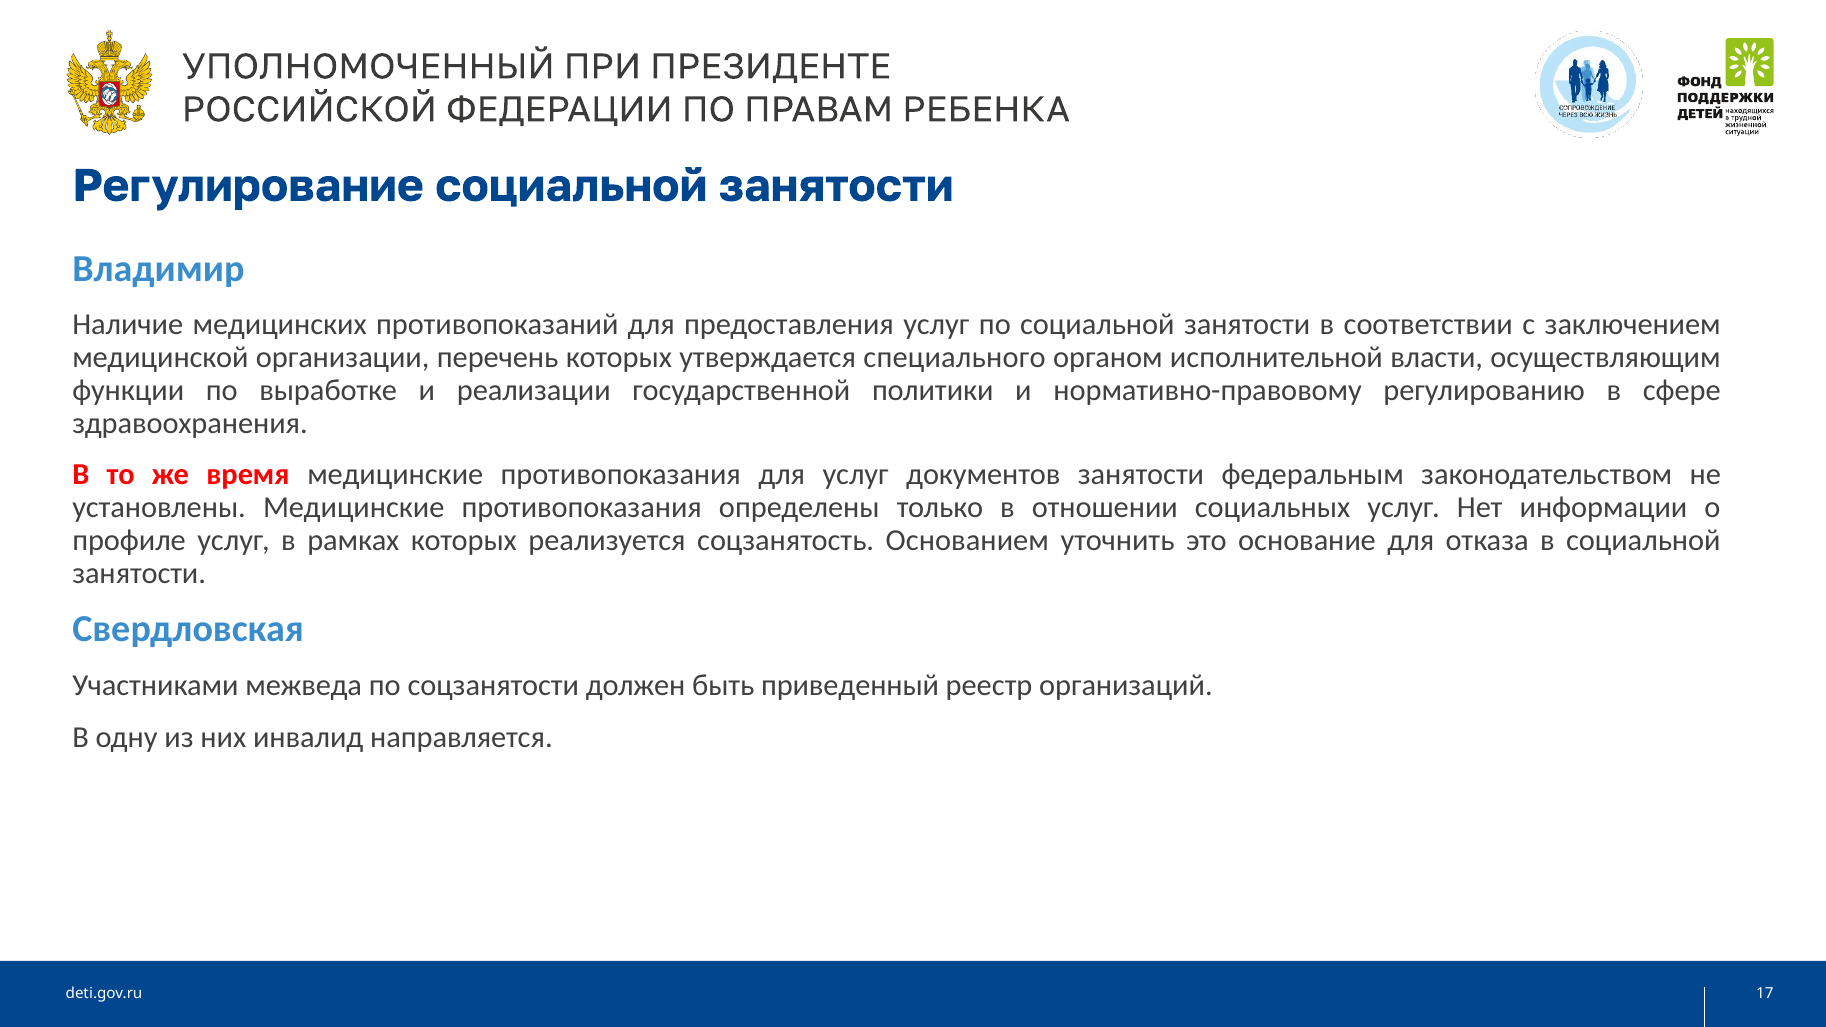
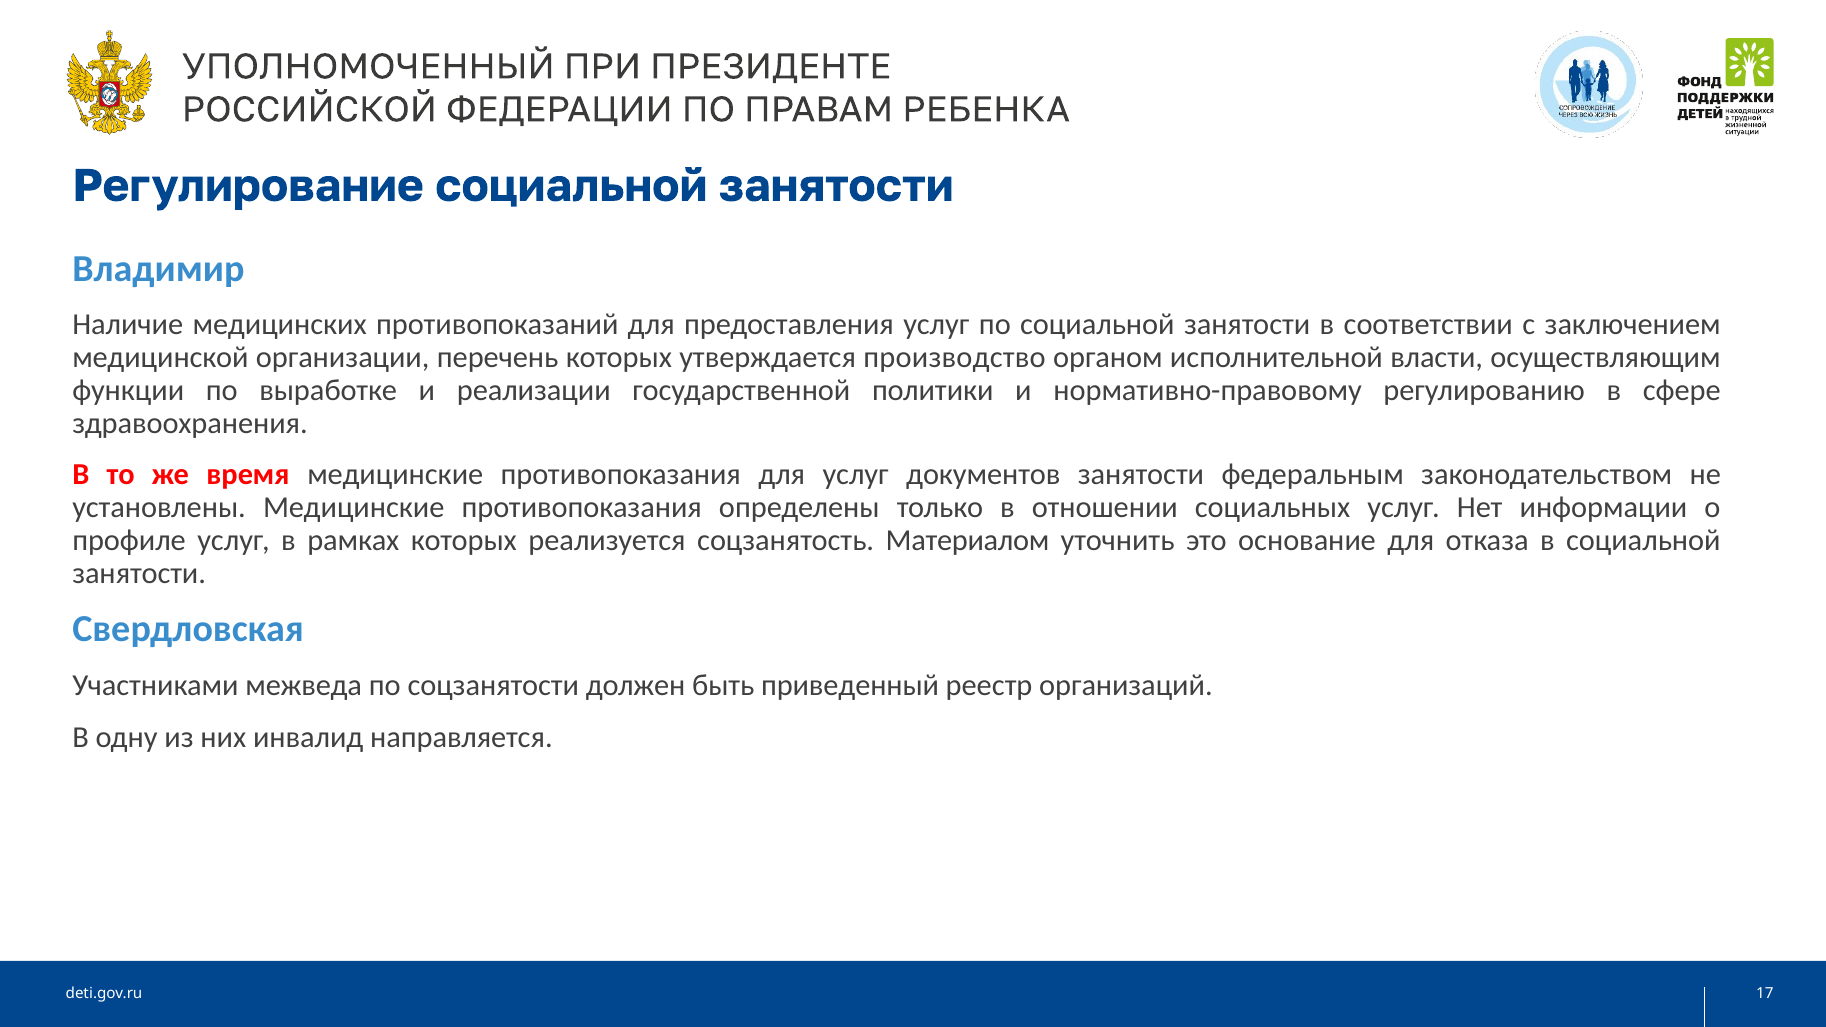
специального: специального -> производство
Основанием: Основанием -> Материалом
